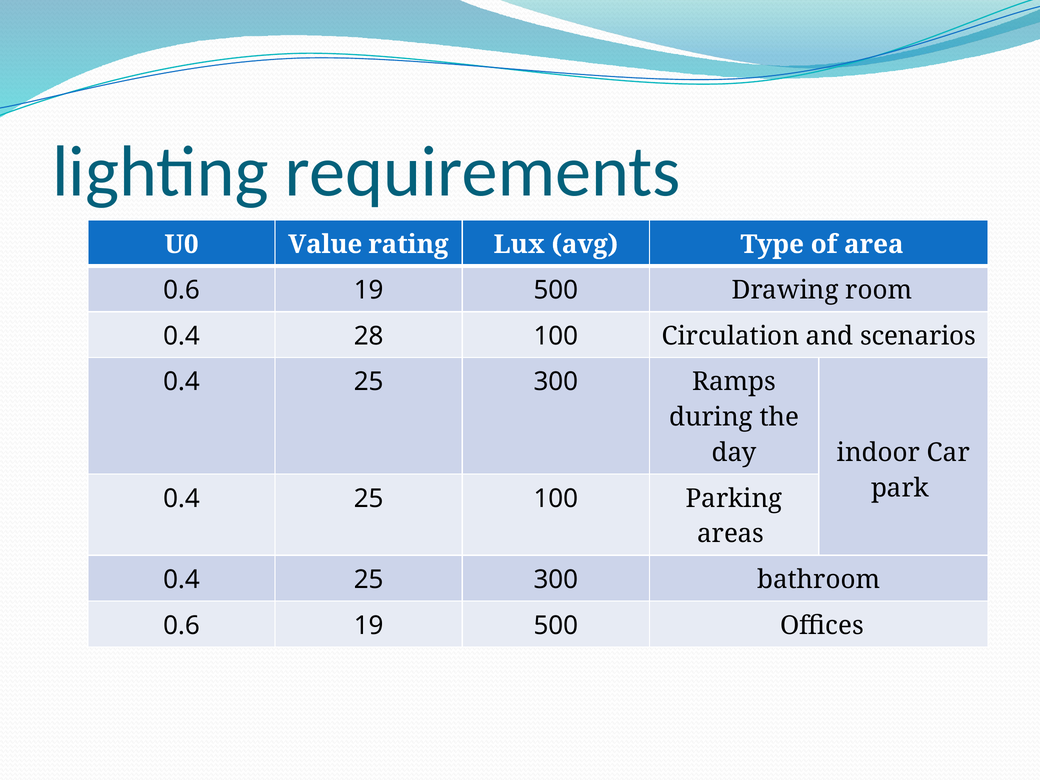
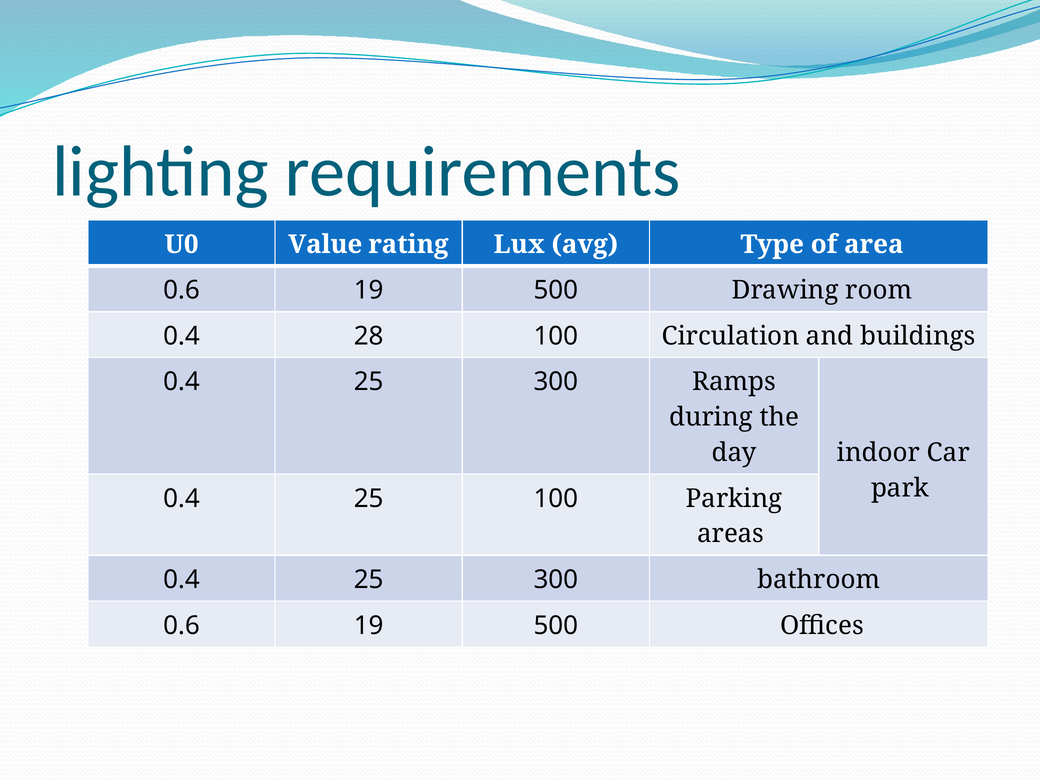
scenarios: scenarios -> buildings
